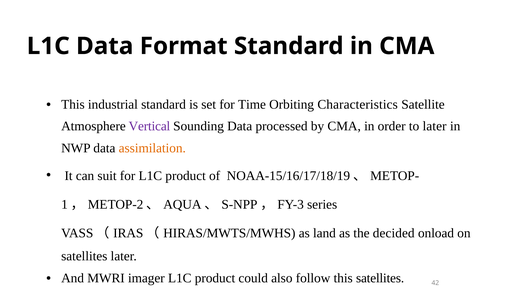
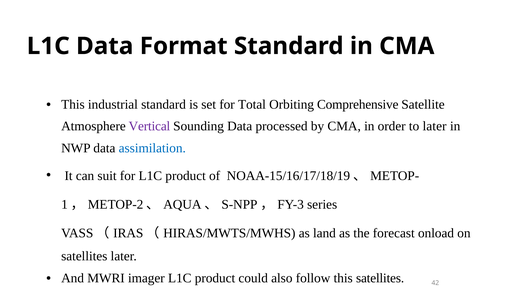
Time: Time -> Total
Characteristics: Characteristics -> Comprehensive
assimilation colour: orange -> blue
decided: decided -> forecast
